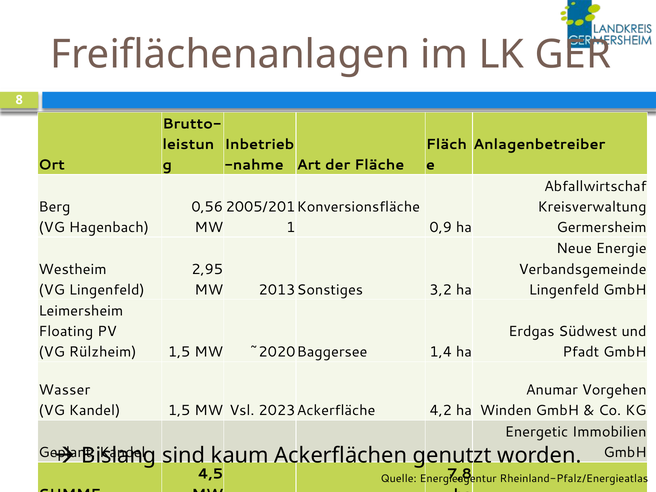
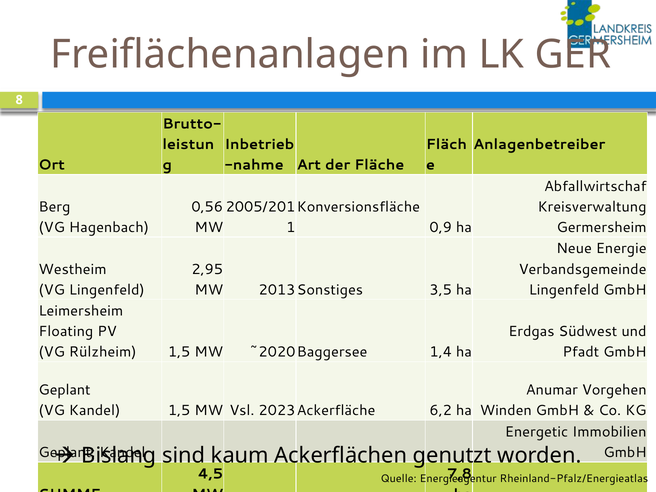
3,2: 3,2 -> 3,5
Wasser at (64, 390): Wasser -> Geplant
4,2: 4,2 -> 6,2
